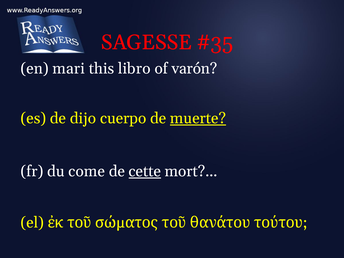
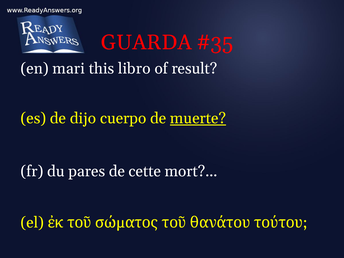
SAGESSE: SAGESSE -> GUARDA
varón: varón -> result
come: come -> pares
cette underline: present -> none
